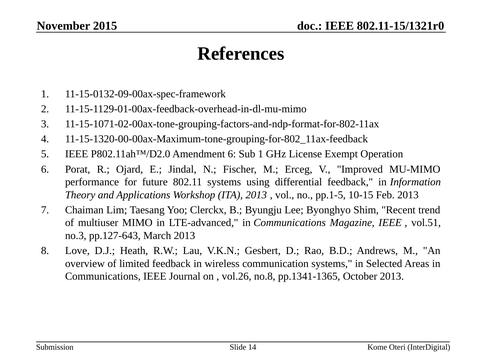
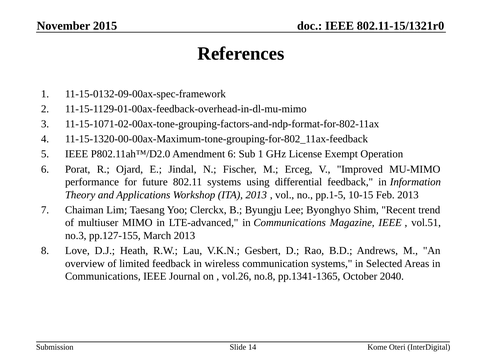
pp.127-643: pp.127-643 -> pp.127-155
October 2013: 2013 -> 2040
